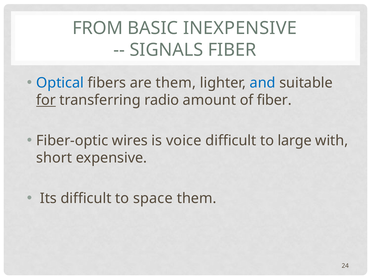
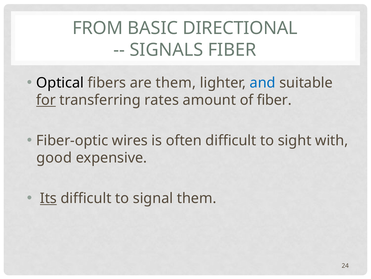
INEXPENSIVE: INEXPENSIVE -> DIRECTIONAL
Optical colour: blue -> black
radio: radio -> rates
voice: voice -> often
large: large -> sight
short: short -> good
Its underline: none -> present
space: space -> signal
